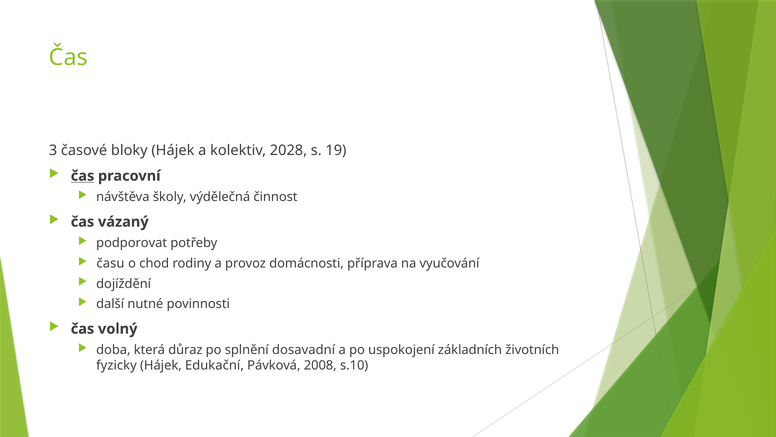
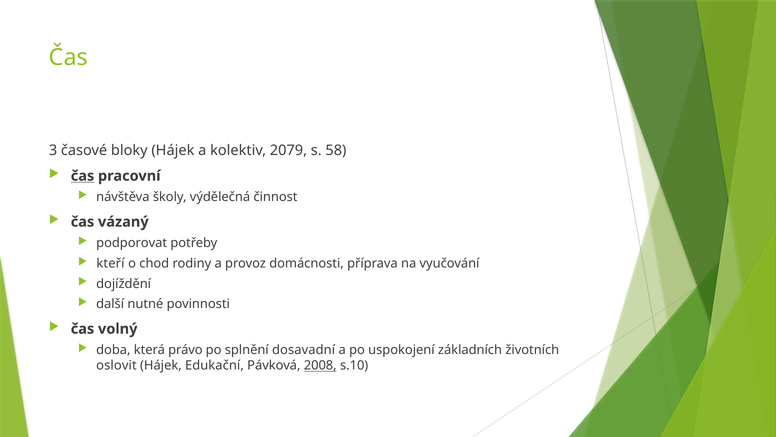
2028: 2028 -> 2079
19: 19 -> 58
času: času -> kteří
důraz: důraz -> právo
fyzicky: fyzicky -> oslovit
2008 underline: none -> present
